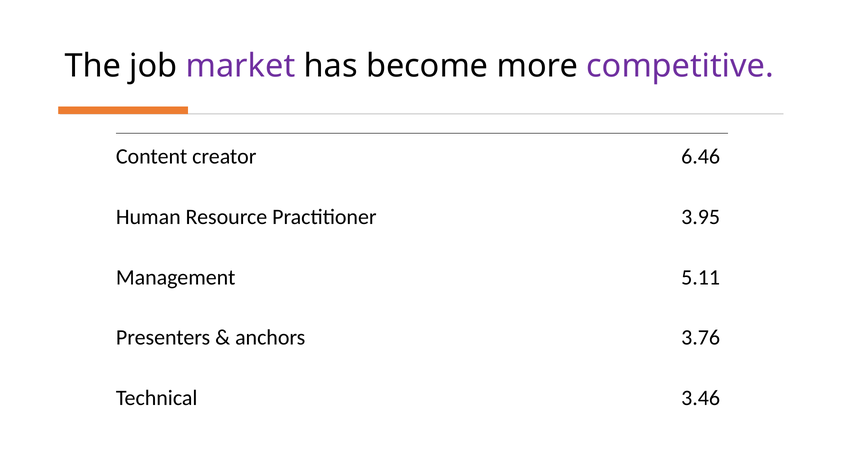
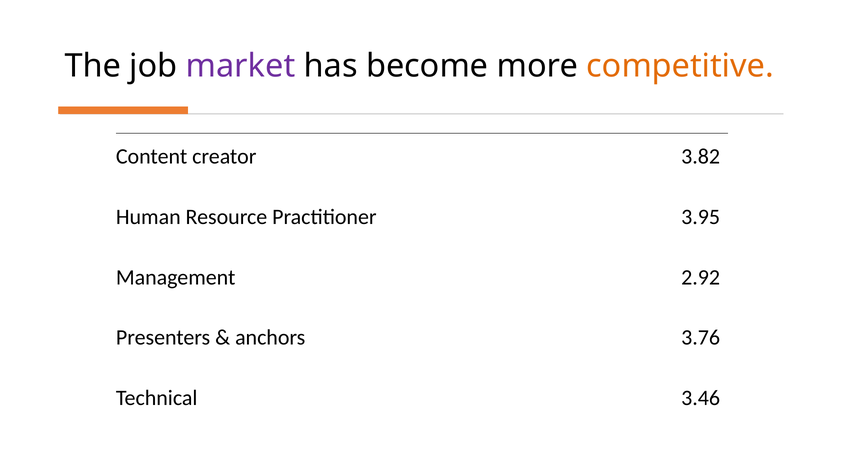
competitive colour: purple -> orange
6.46: 6.46 -> 3.82
5.11: 5.11 -> 2.92
